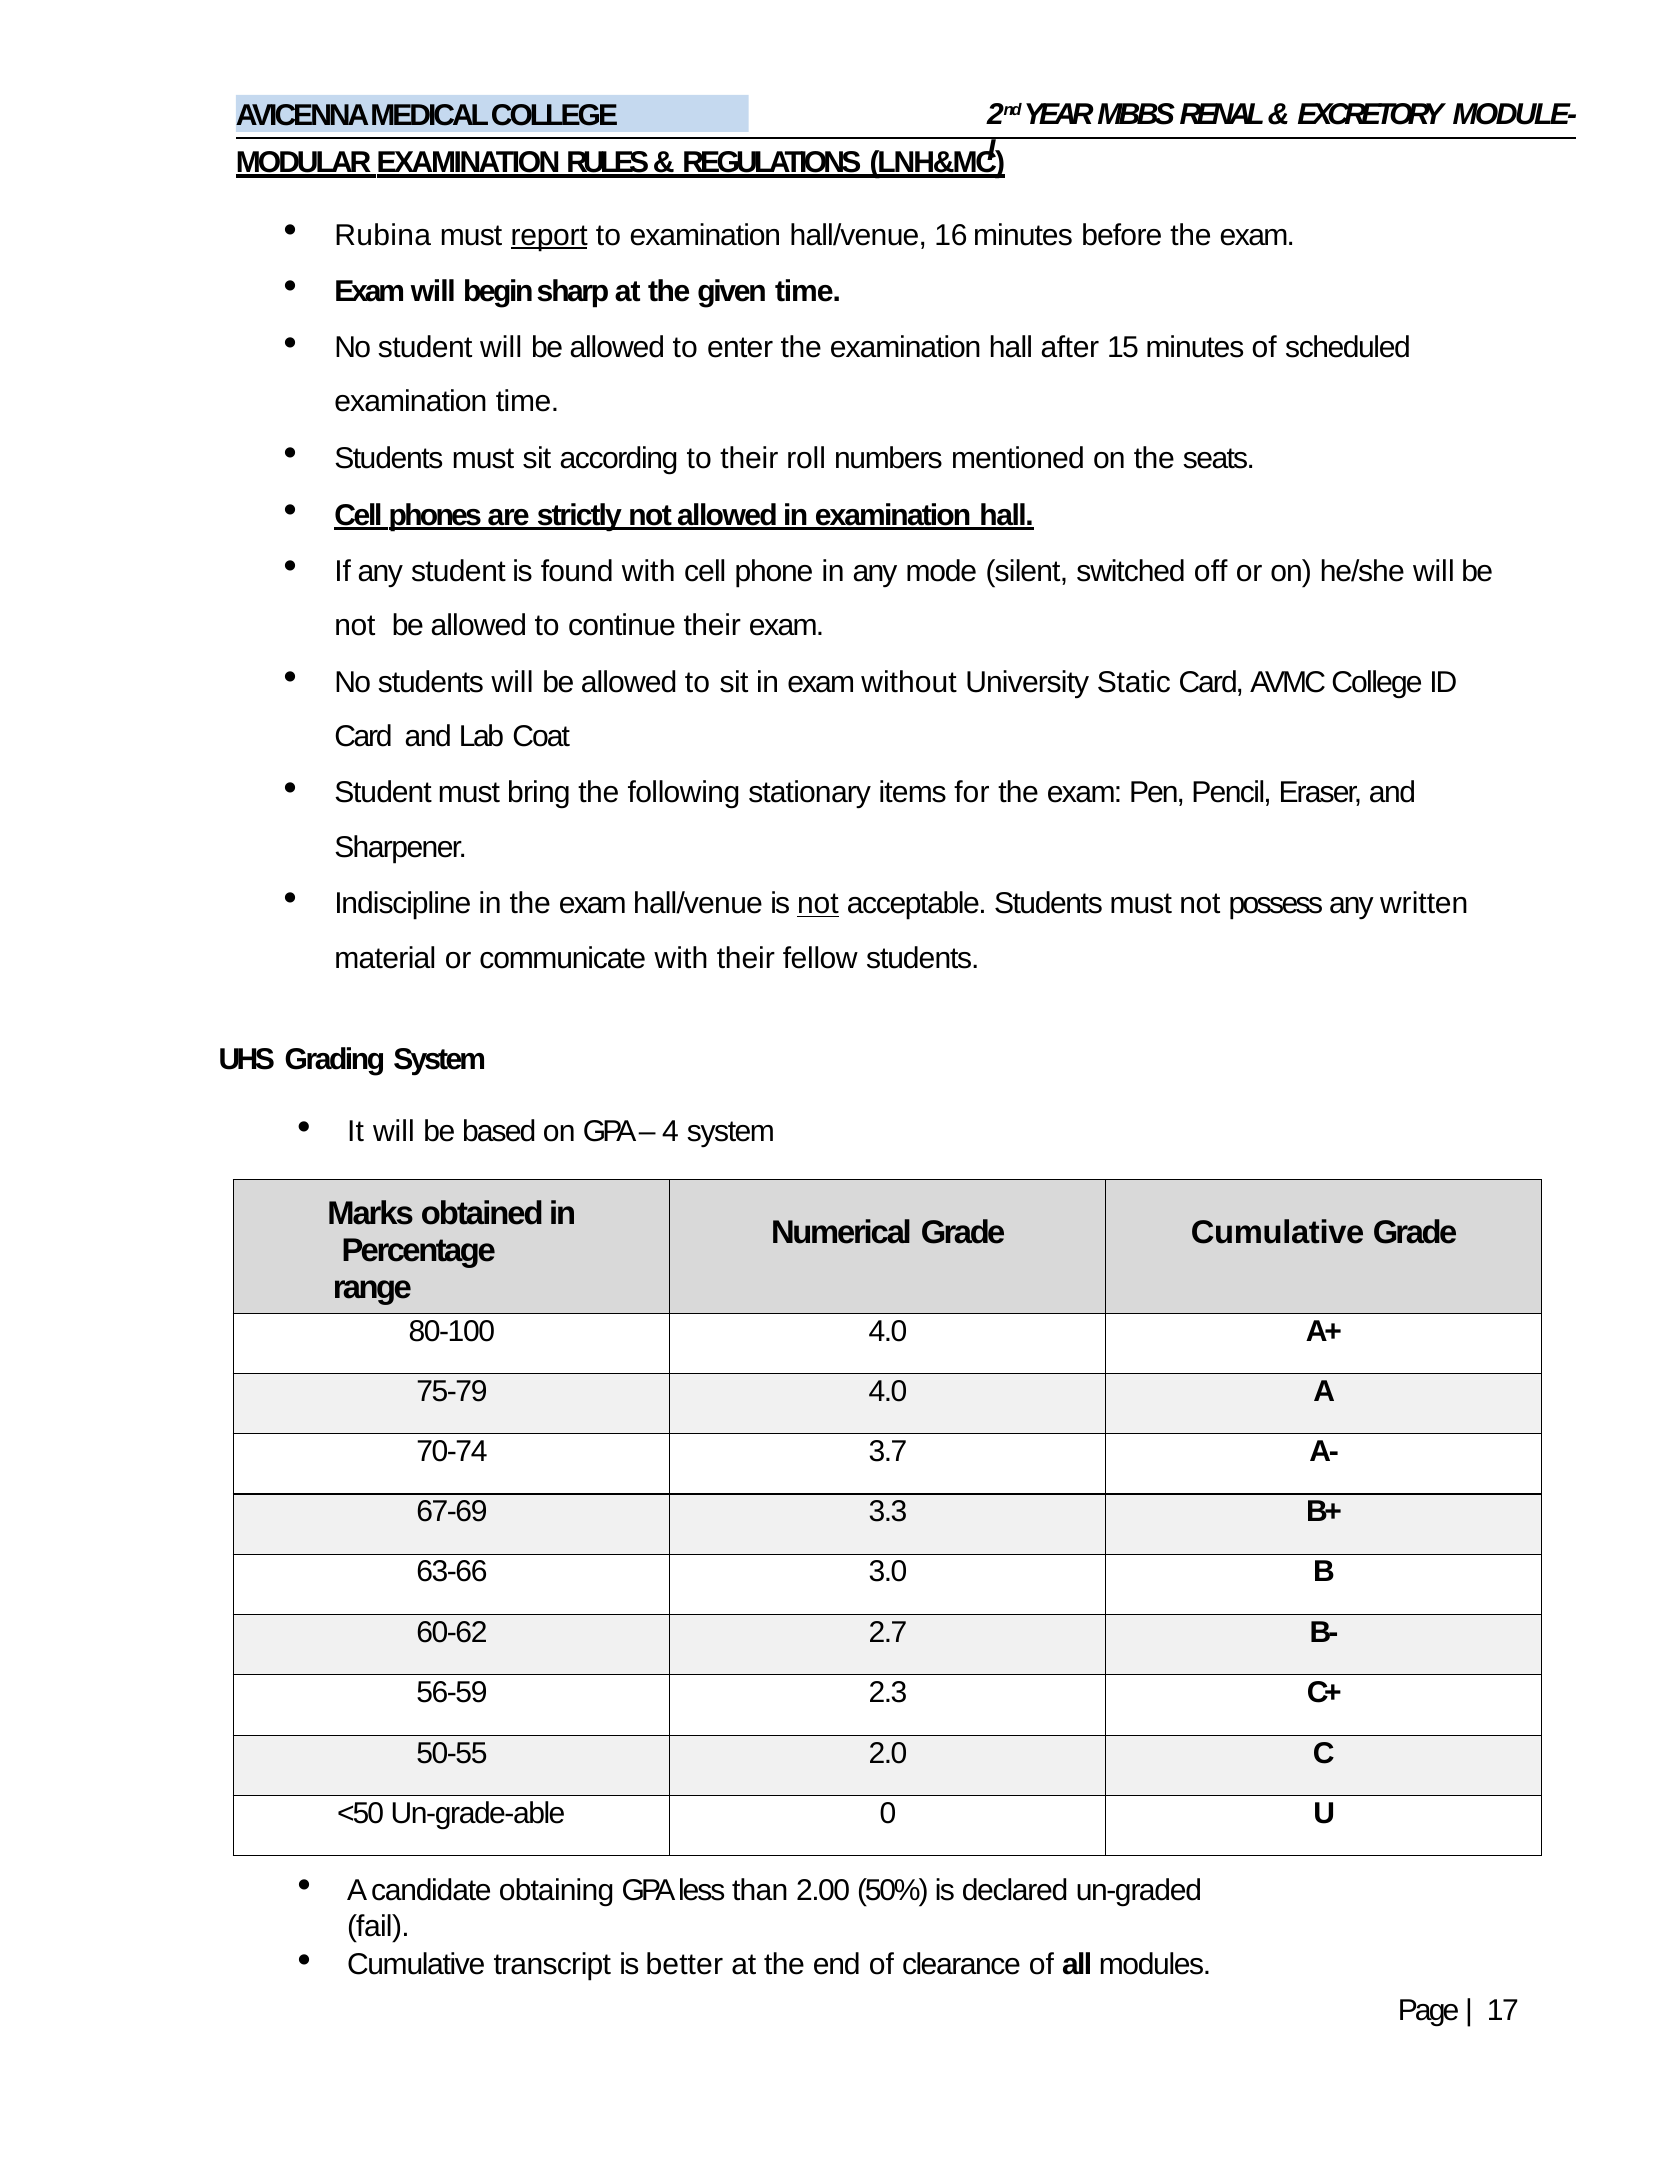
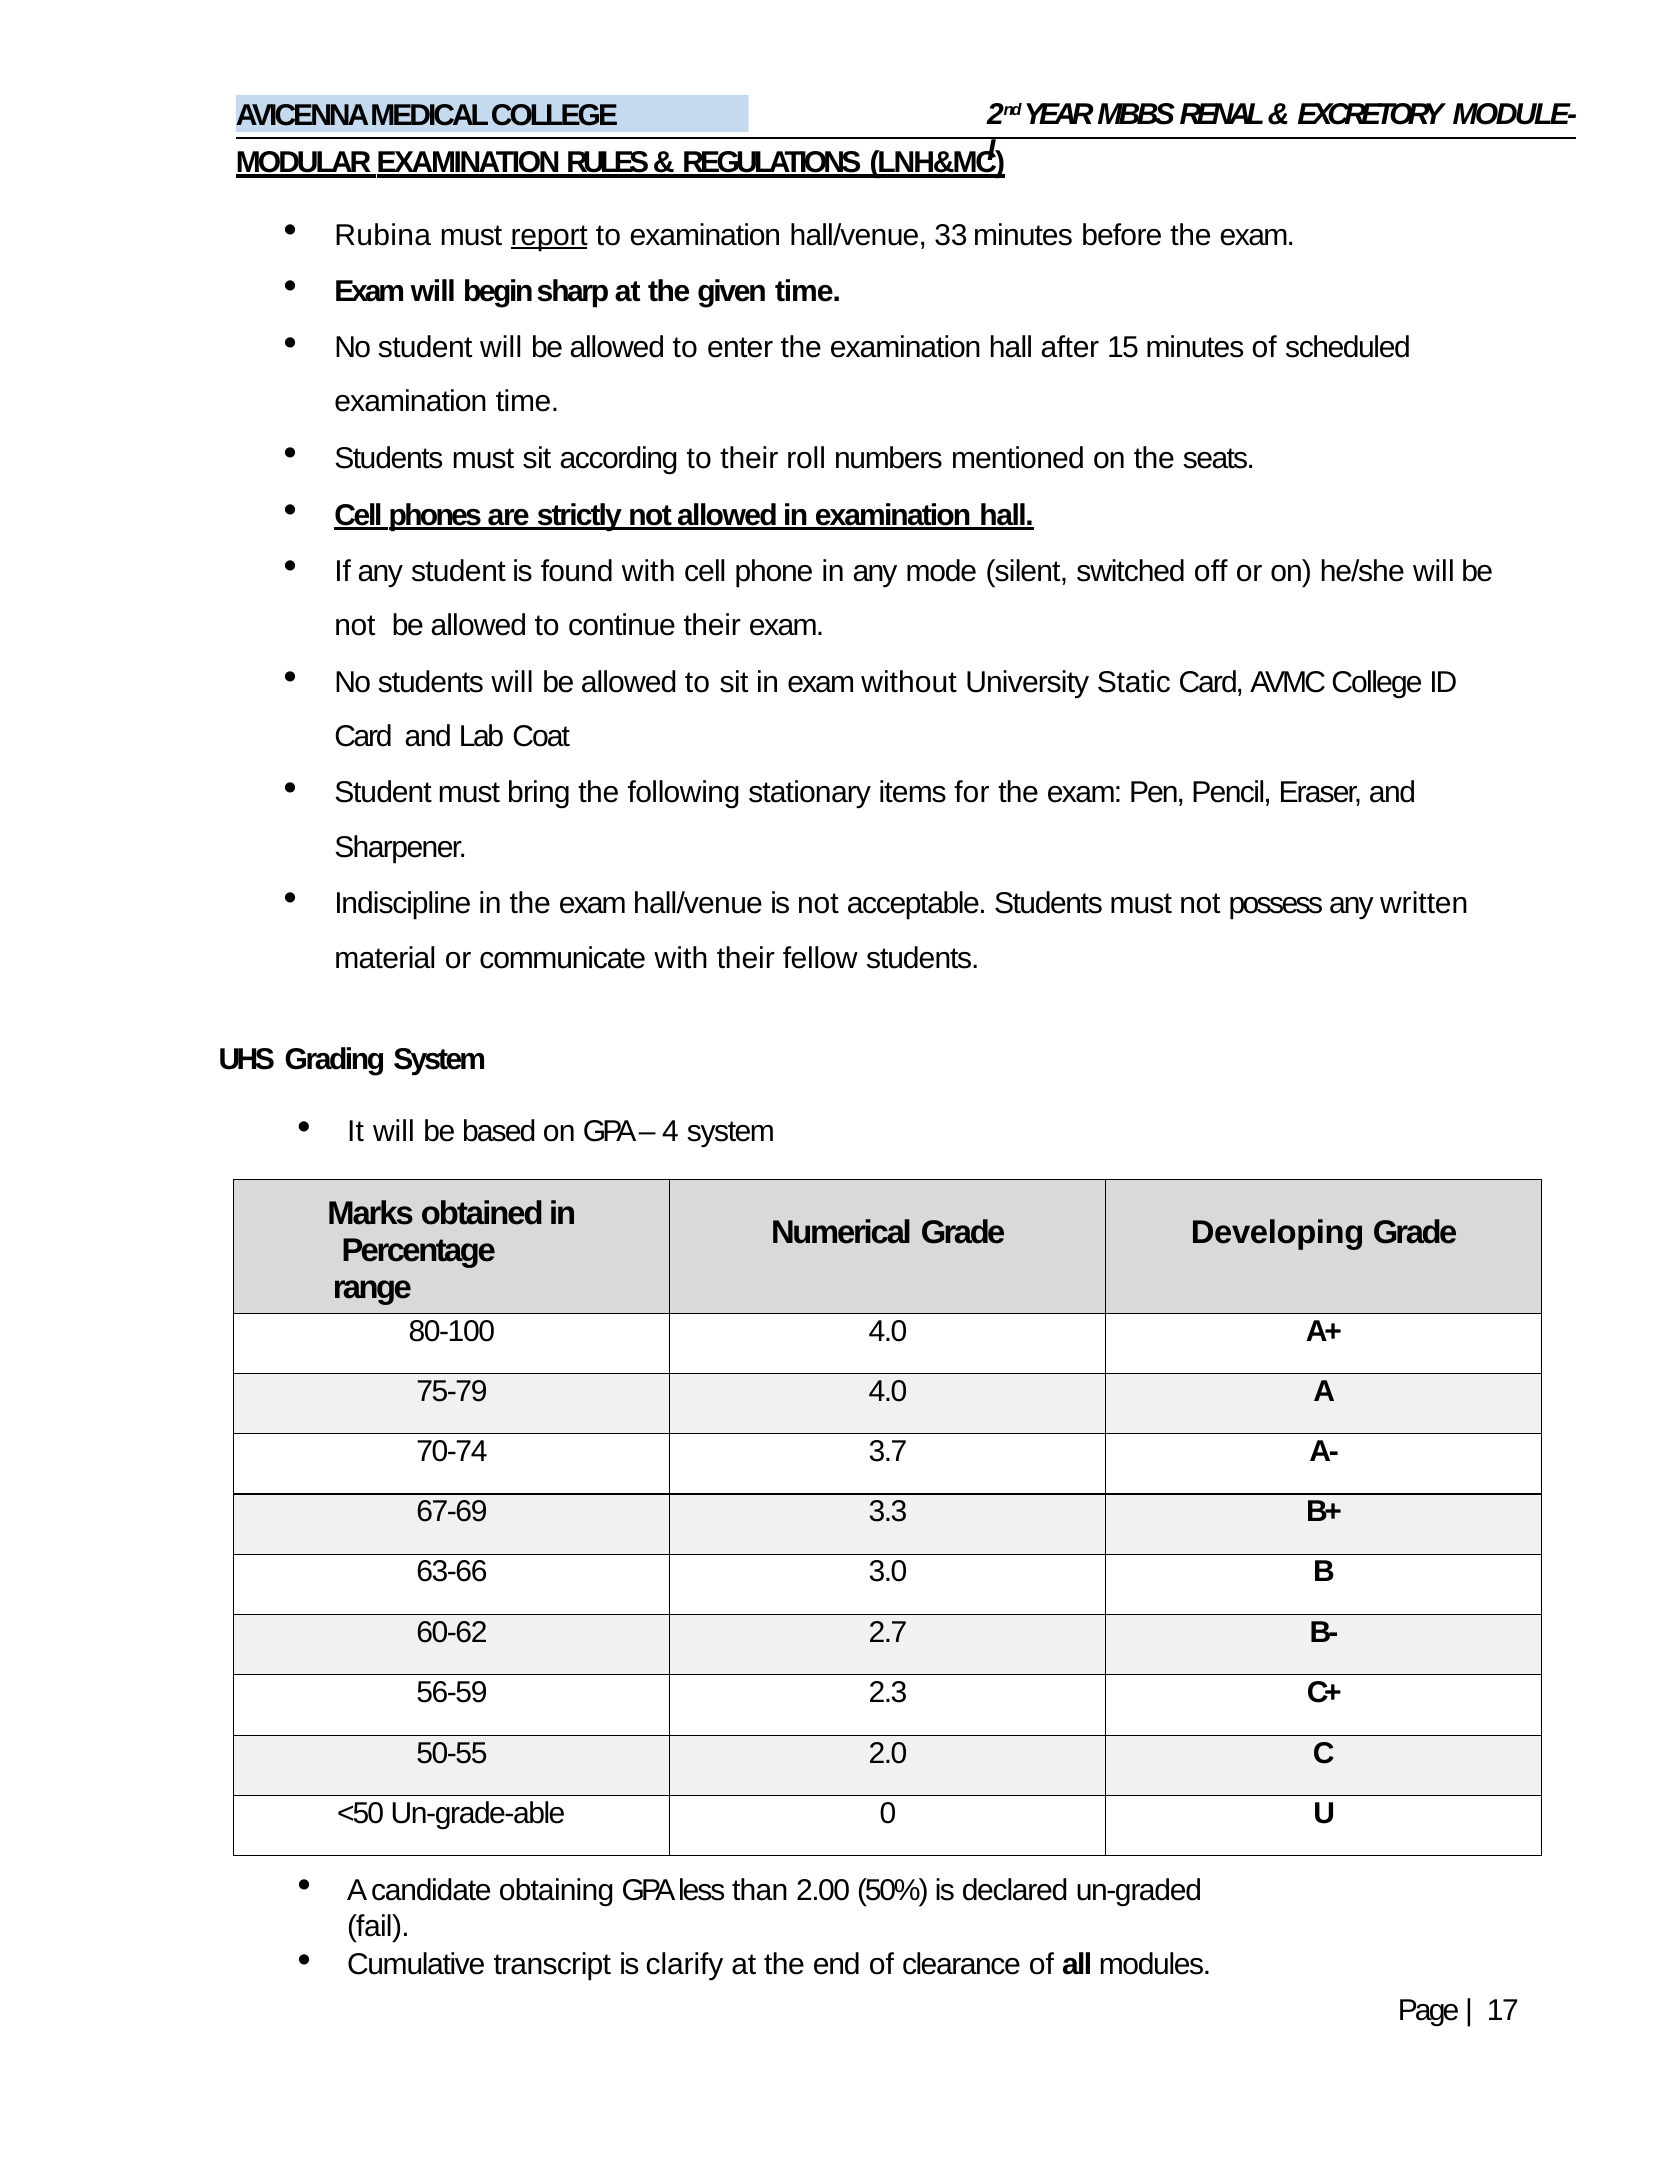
16: 16 -> 33
not at (818, 904) underline: present -> none
Grade Cumulative: Cumulative -> Developing
better: better -> clarify
